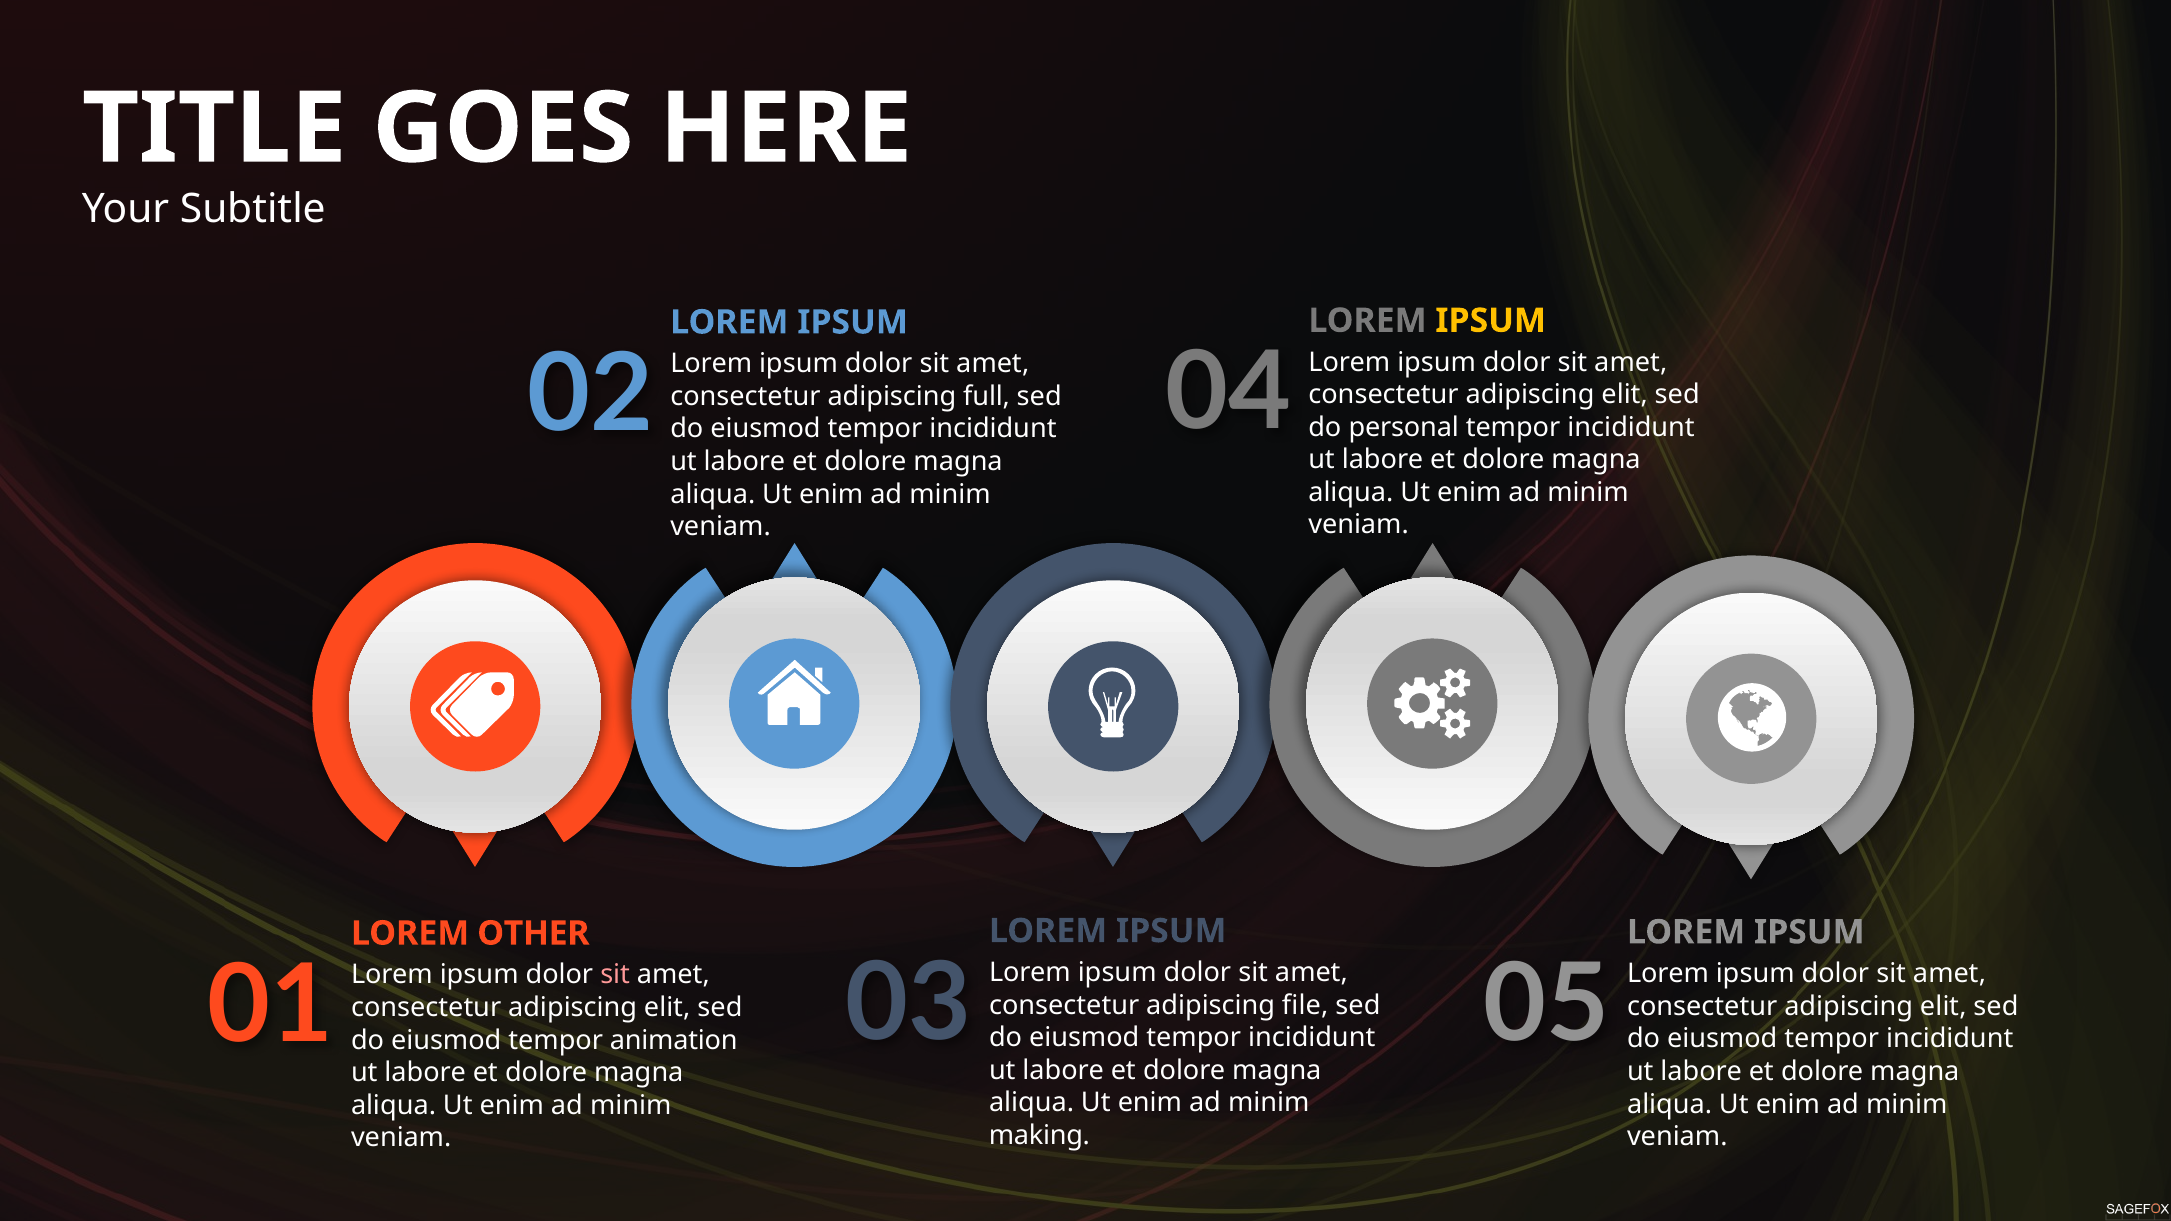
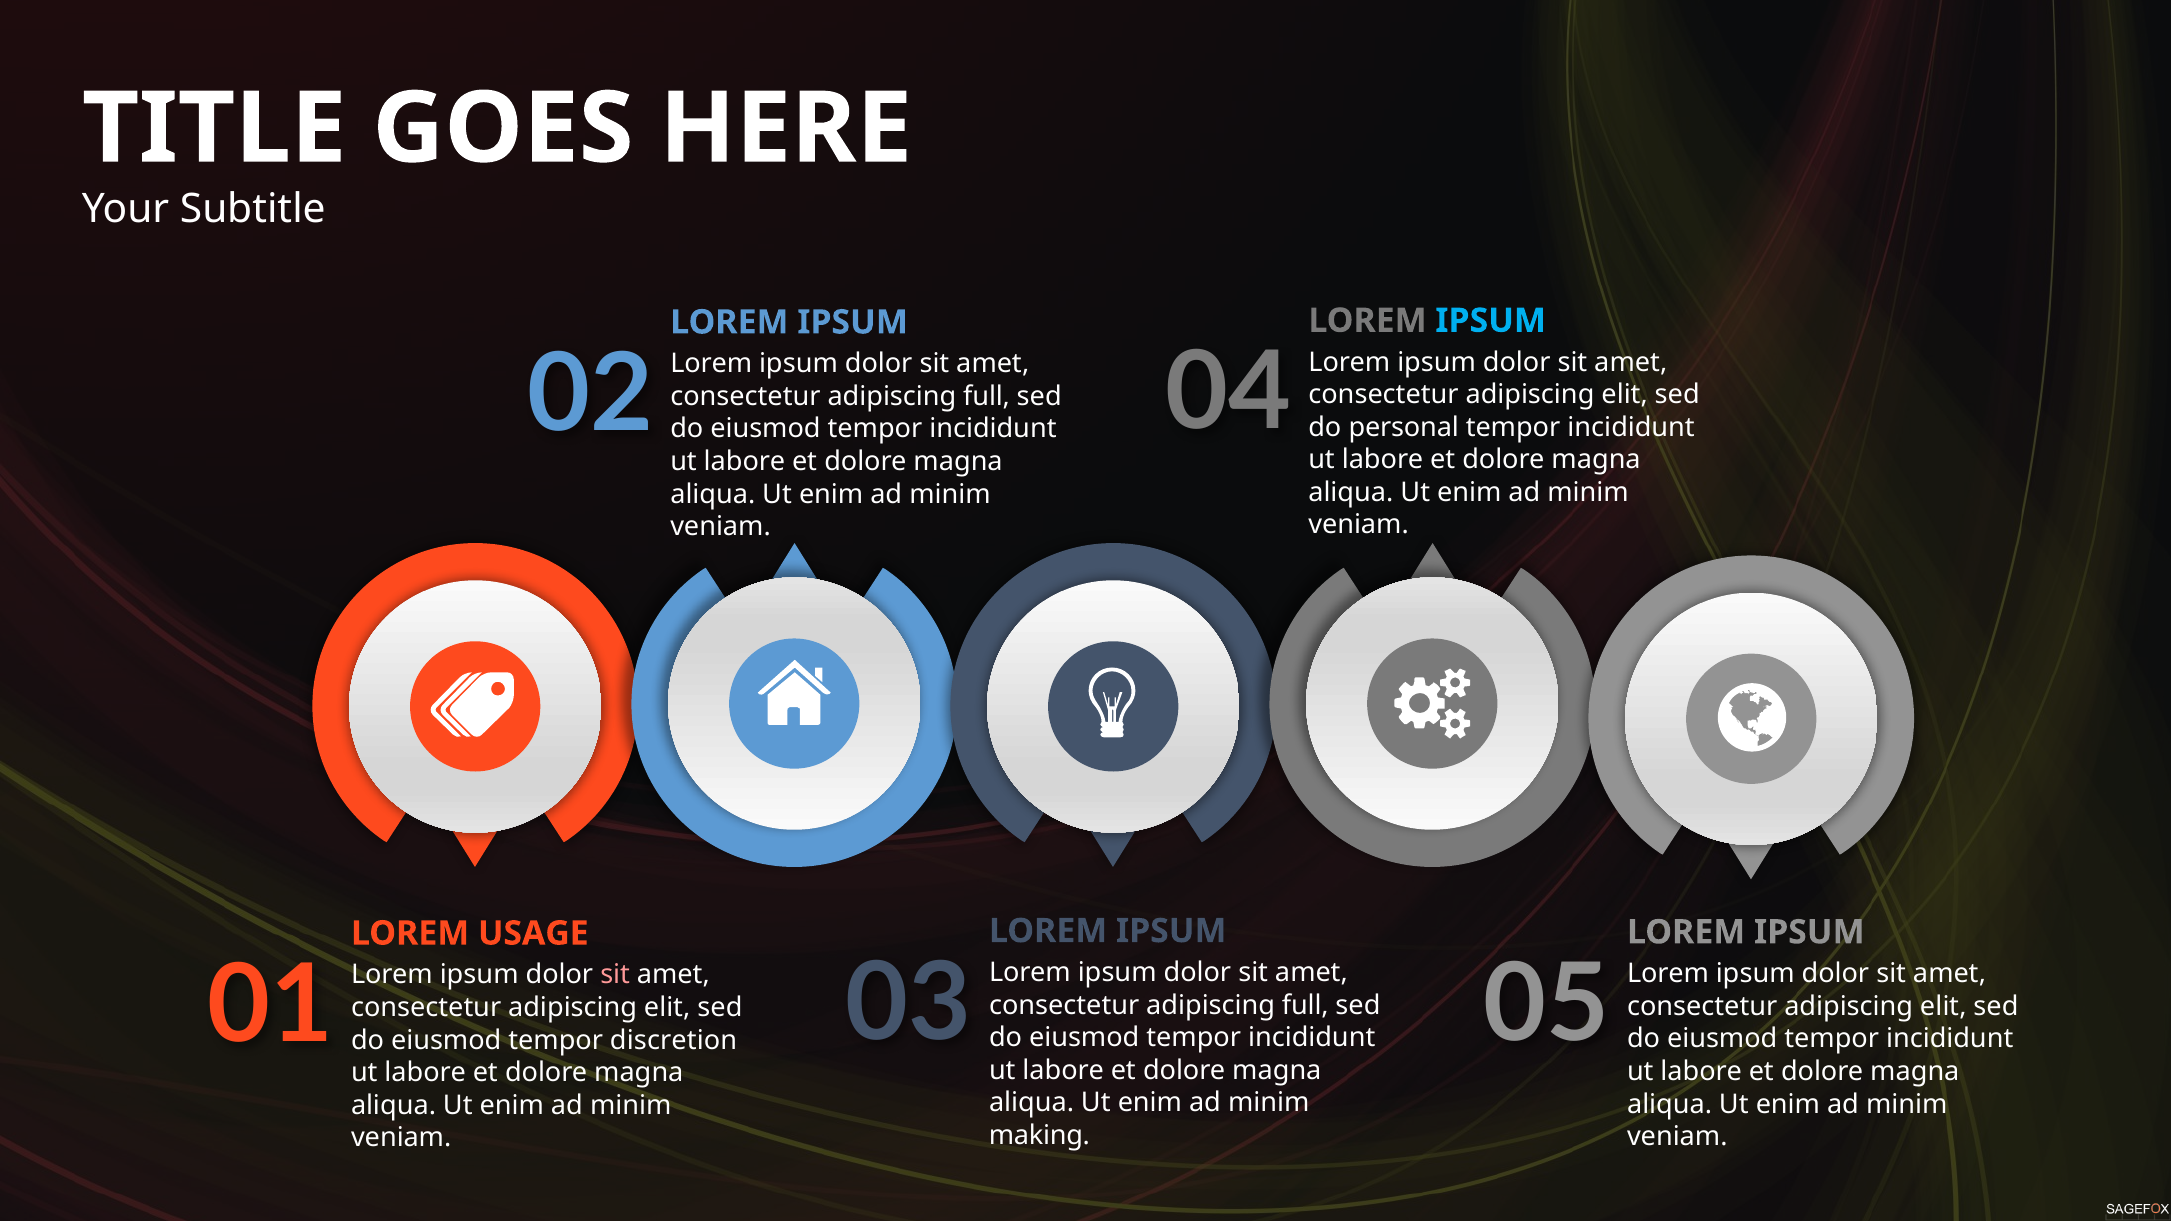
IPSUM at (1491, 321) colour: yellow -> light blue
OTHER: OTHER -> USAGE
file at (1305, 1005): file -> full
animation: animation -> discretion
